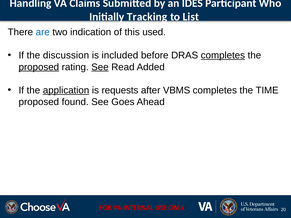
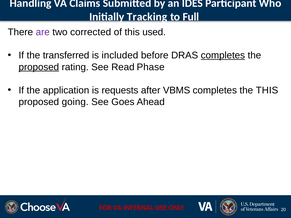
List: List -> Full
are colour: blue -> purple
indication: indication -> corrected
discussion: discussion -> transferred
See at (100, 67) underline: present -> none
Added: Added -> Phase
application underline: present -> none
the TIME: TIME -> THIS
found: found -> going
